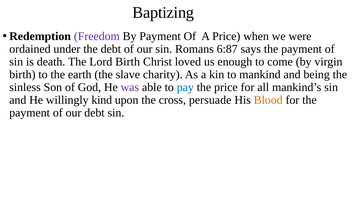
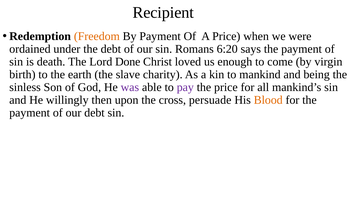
Baptizing: Baptizing -> Recipient
Freedom colour: purple -> orange
6:87: 6:87 -> 6:20
Lord Birth: Birth -> Done
pay colour: blue -> purple
kind: kind -> then
